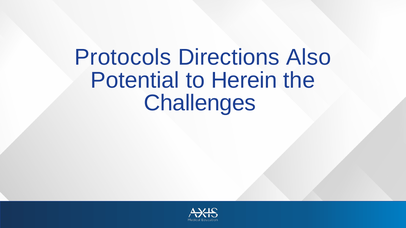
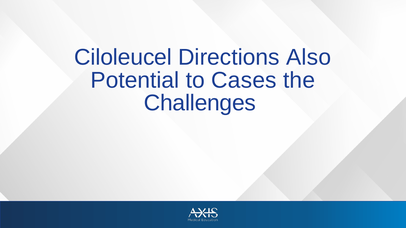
Protocols: Protocols -> Ciloleucel
Herein: Herein -> Cases
